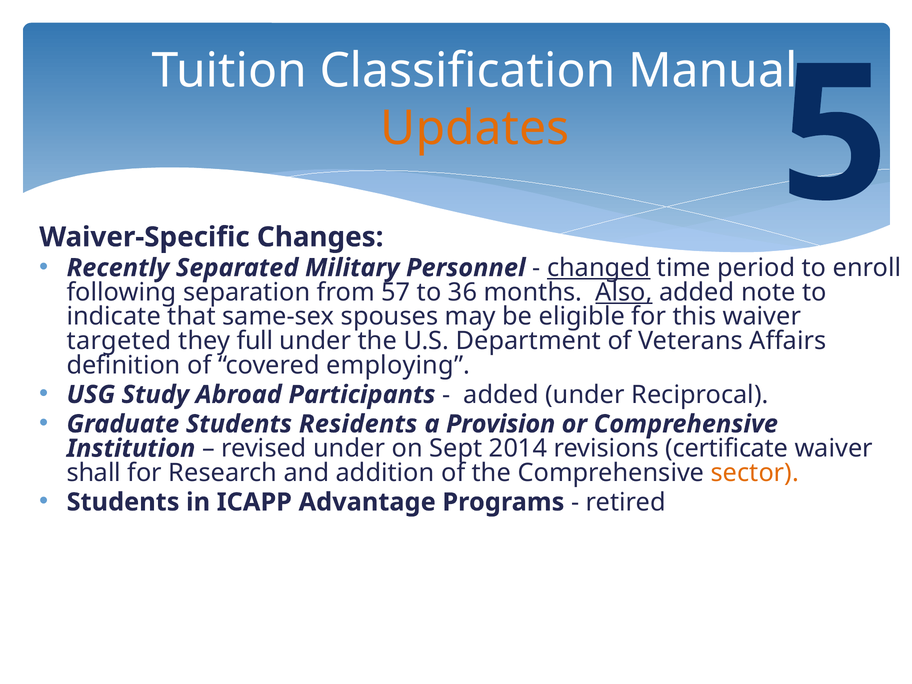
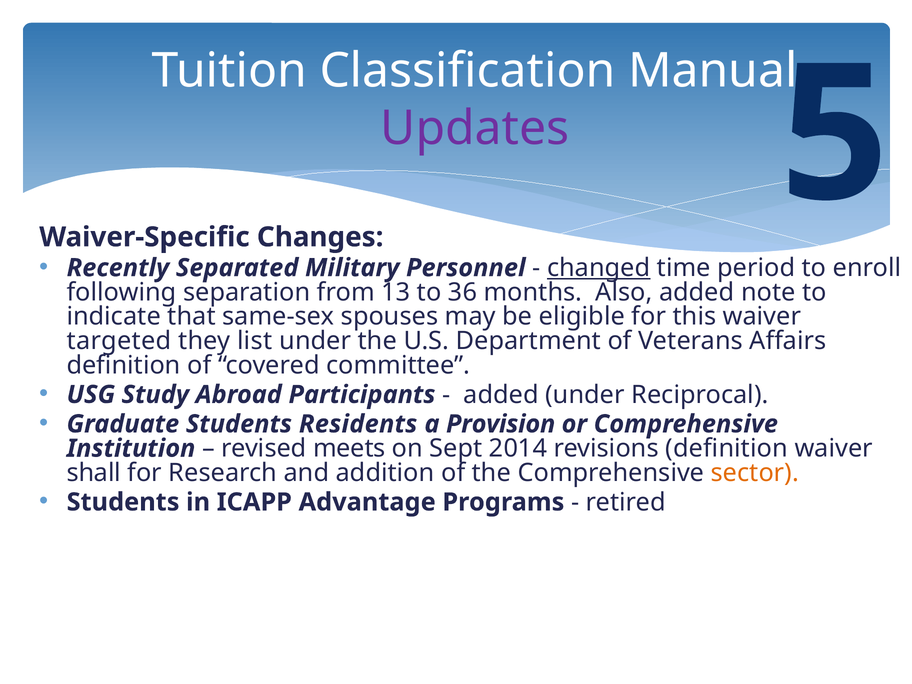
Updates colour: orange -> purple
57: 57 -> 13
Also underline: present -> none
full: full -> list
employing: employing -> committee
revised under: under -> meets
revisions certificate: certificate -> definition
